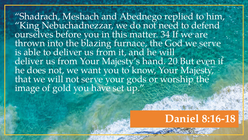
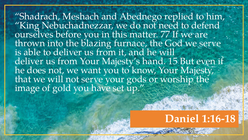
34: 34 -> 77
20: 20 -> 15
8:16-18: 8:16-18 -> 1:16-18
